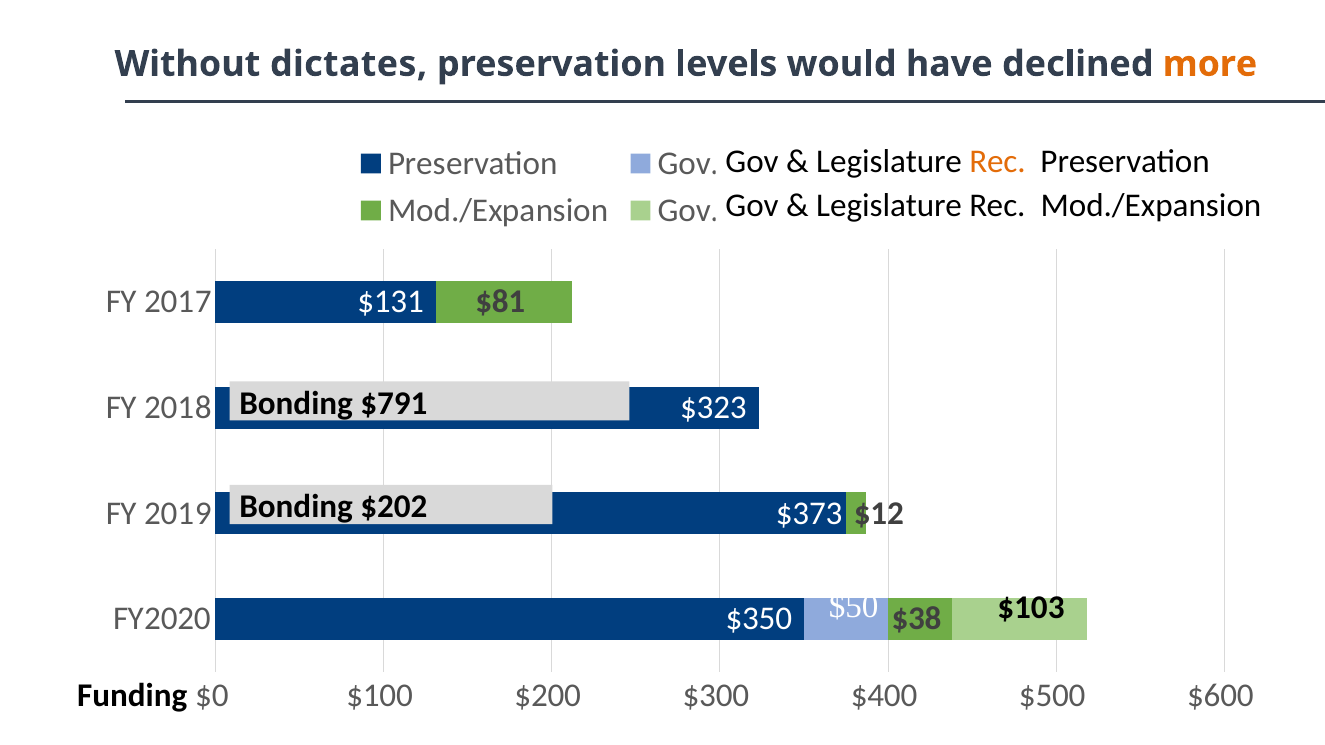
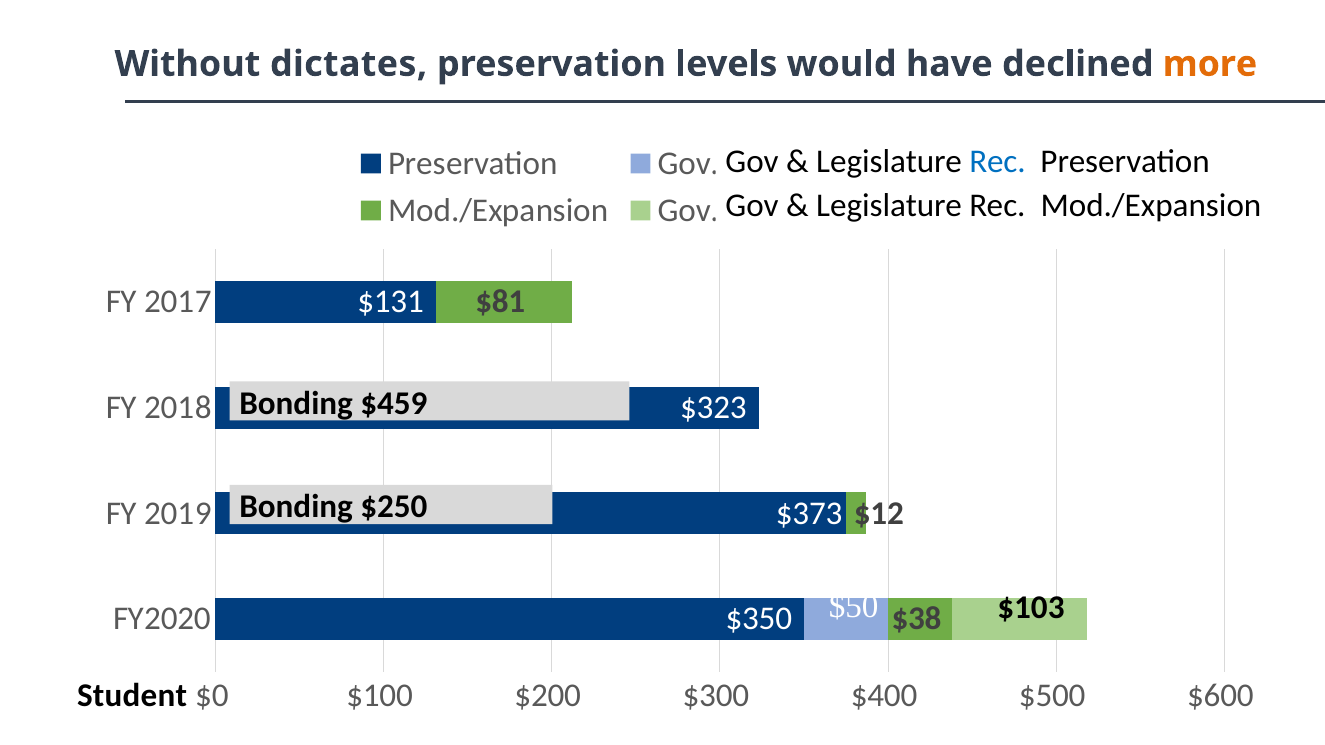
Rec at (997, 162) colour: orange -> blue
$791: $791 -> $459
$202: $202 -> $250
Funding: Funding -> Student
